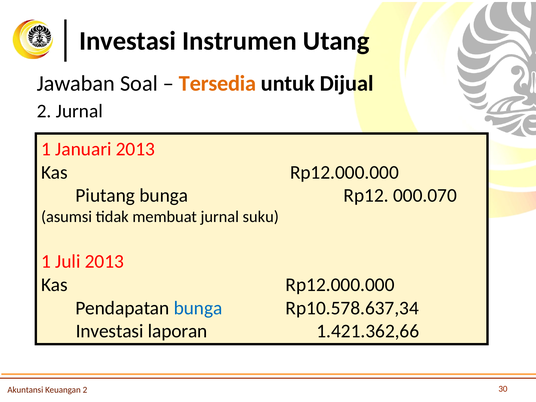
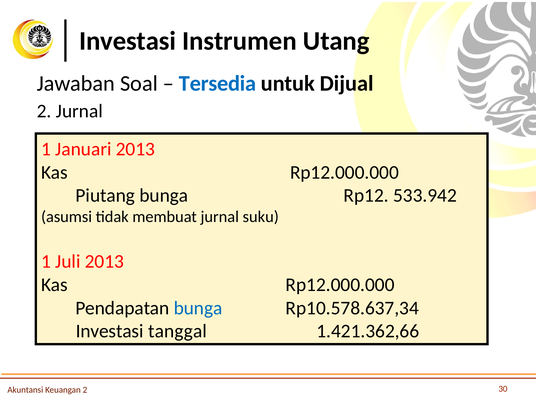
Tersedia colour: orange -> blue
000.070: 000.070 -> 533.942
laporan: laporan -> tanggal
